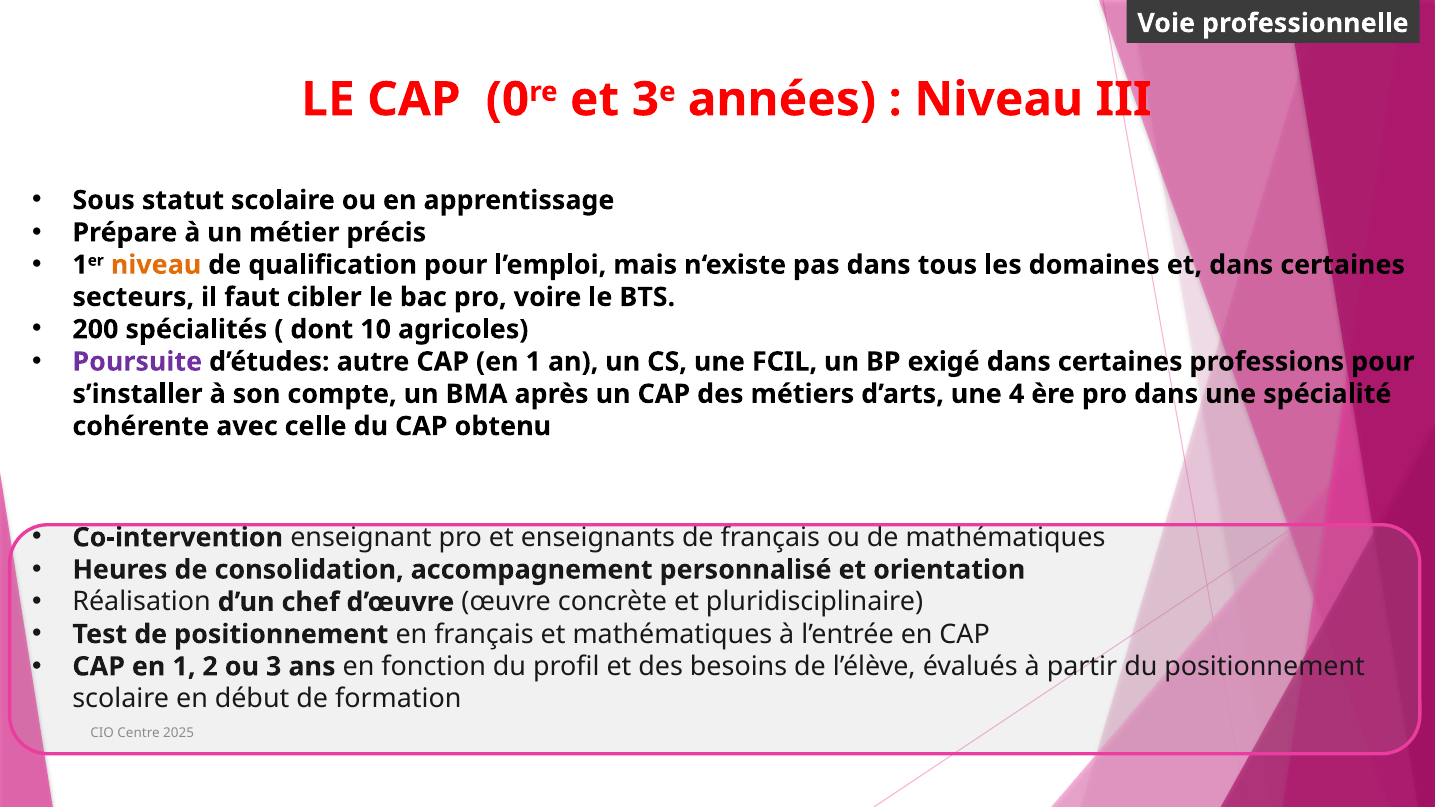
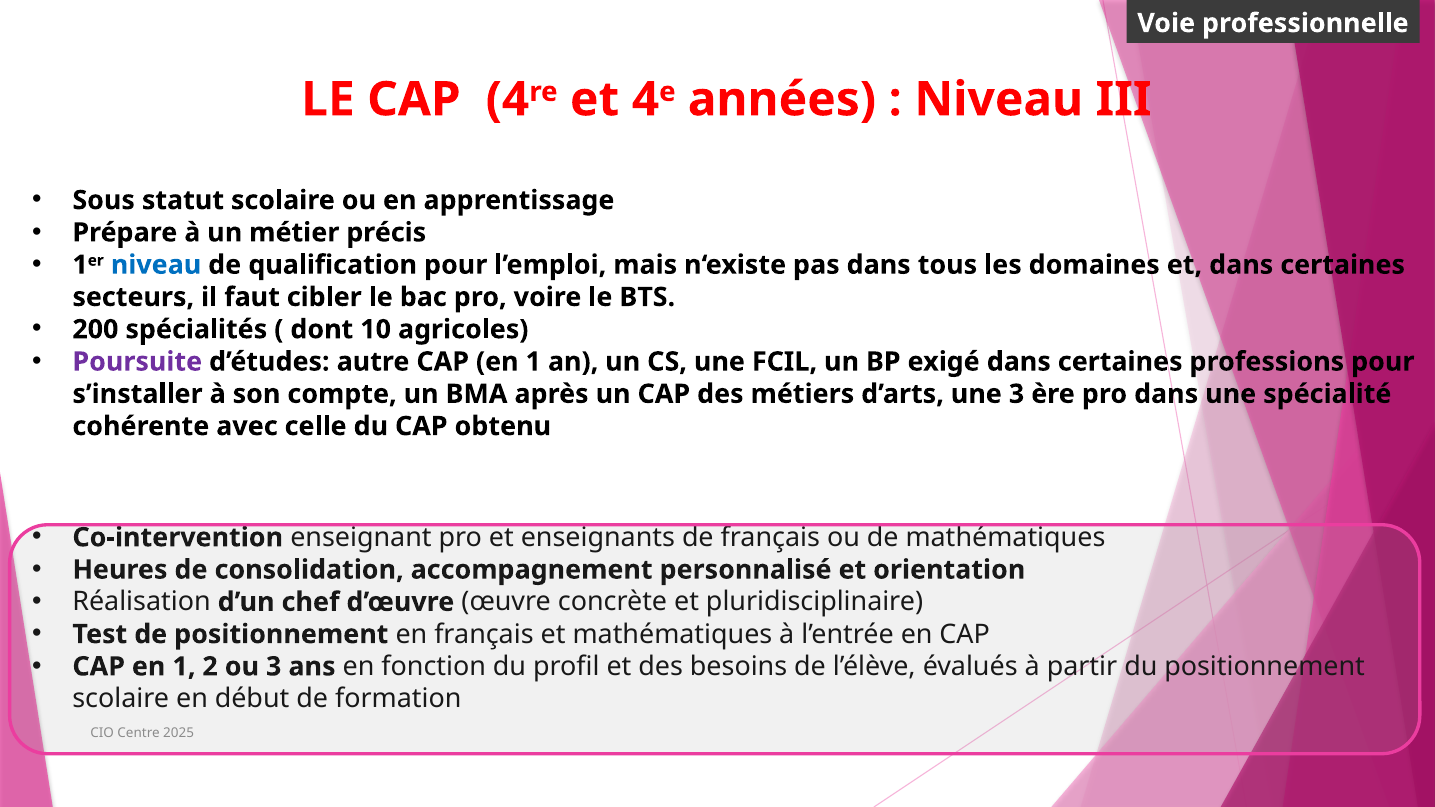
CAP 0: 0 -> 4
et 3: 3 -> 4
niveau at (156, 265) colour: orange -> blue
une 4: 4 -> 3
